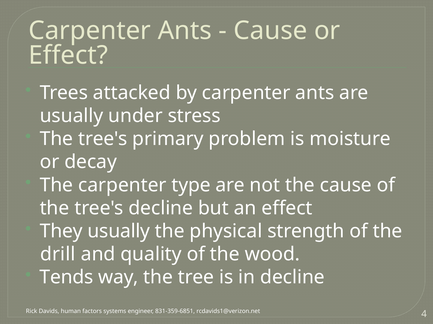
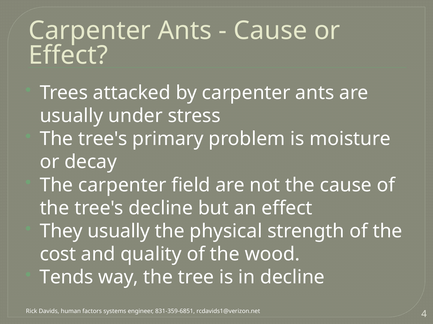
type: type -> field
drill: drill -> cost
